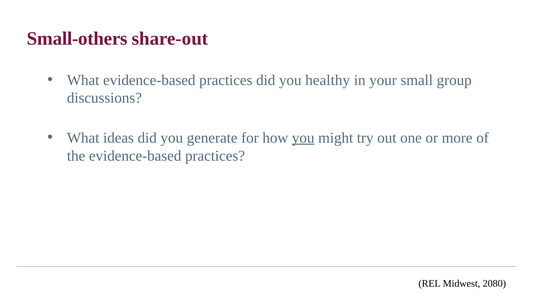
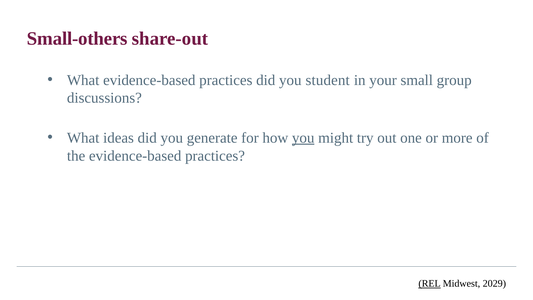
healthy: healthy -> student
REL underline: none -> present
2080: 2080 -> 2029
